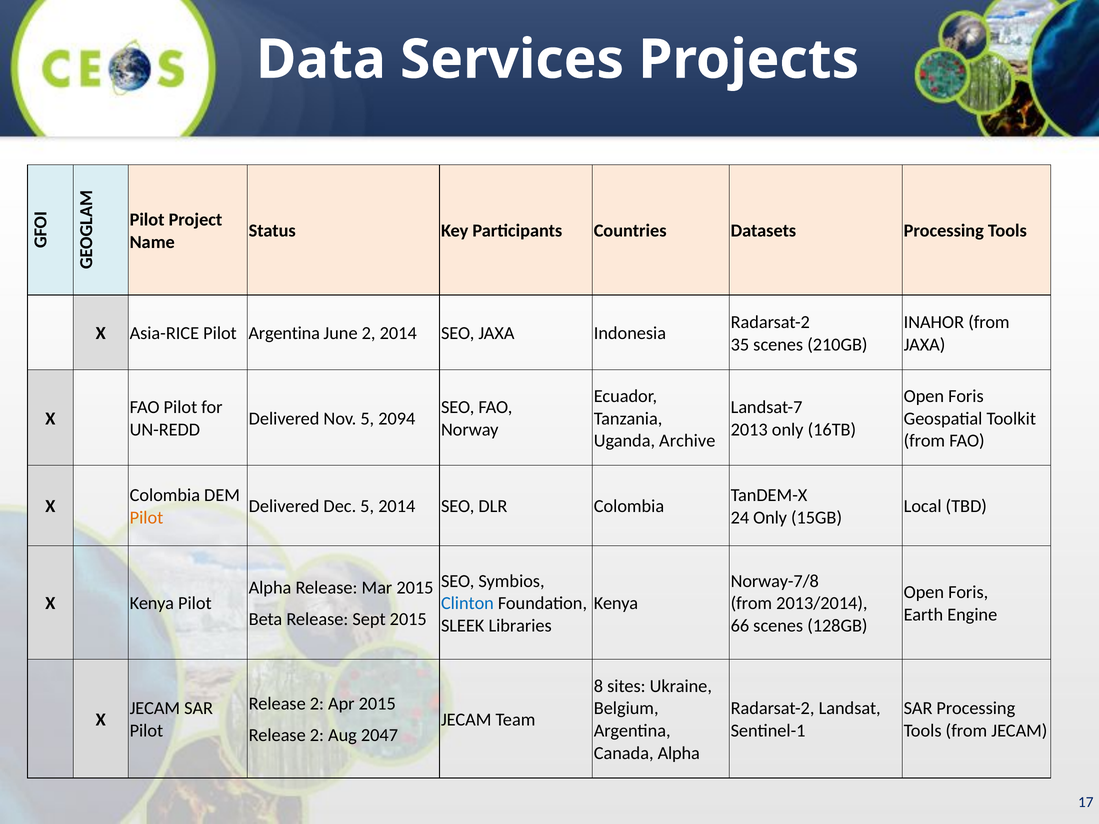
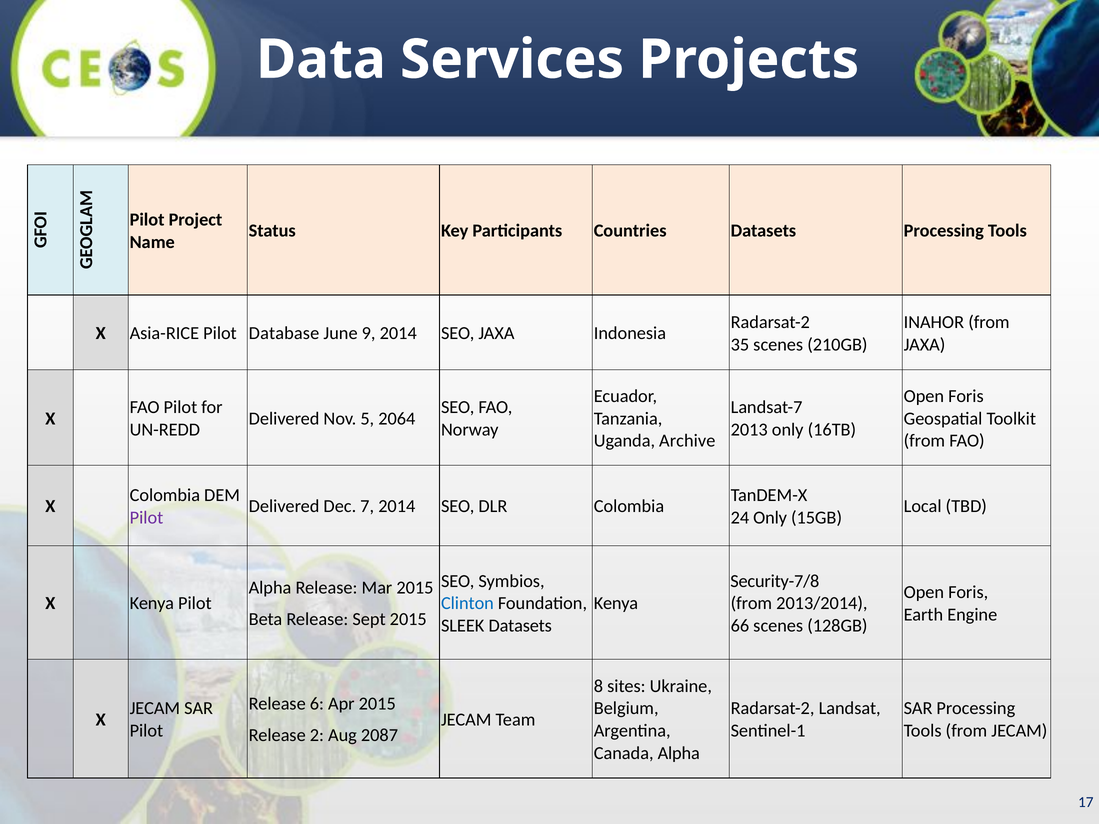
Pilot Argentina: Argentina -> Database
June 2: 2 -> 9
2094: 2094 -> 2064
Dec 5: 5 -> 7
Pilot at (146, 518) colour: orange -> purple
Norway-7/8: Norway-7/8 -> Security-7/8
SLEEK Libraries: Libraries -> Datasets
2 at (317, 704): 2 -> 6
2047: 2047 -> 2087
